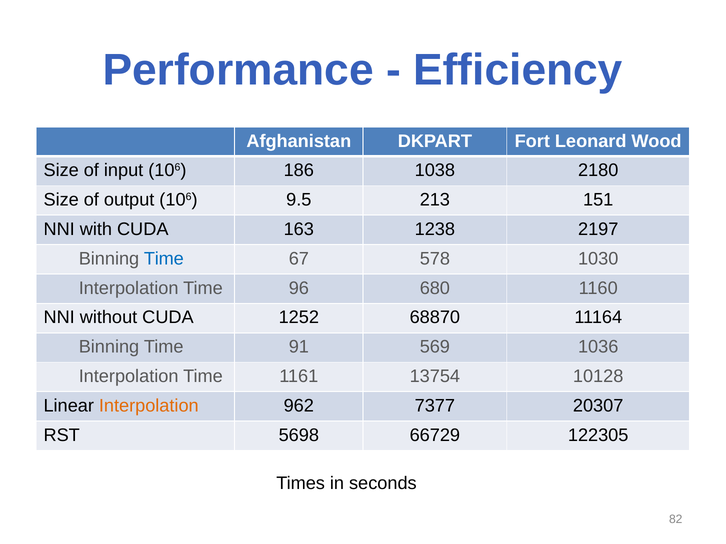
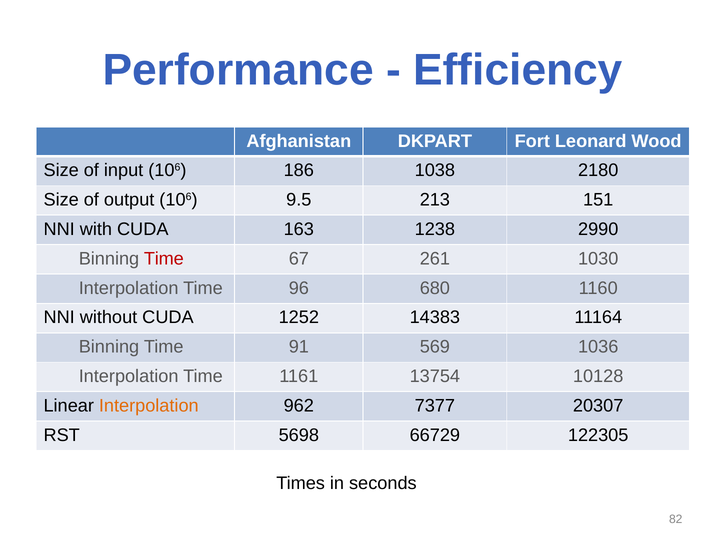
2197: 2197 -> 2990
Time at (164, 259) colour: blue -> red
578: 578 -> 261
68870: 68870 -> 14383
